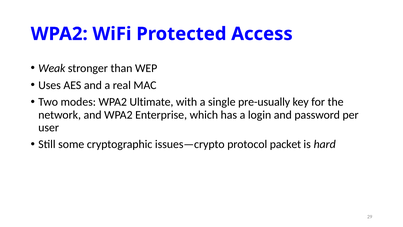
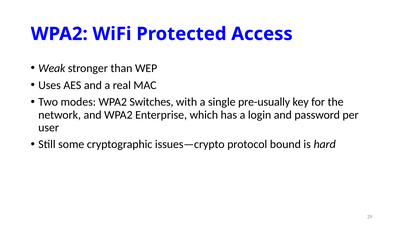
Ultimate: Ultimate -> Switches
packet: packet -> bound
